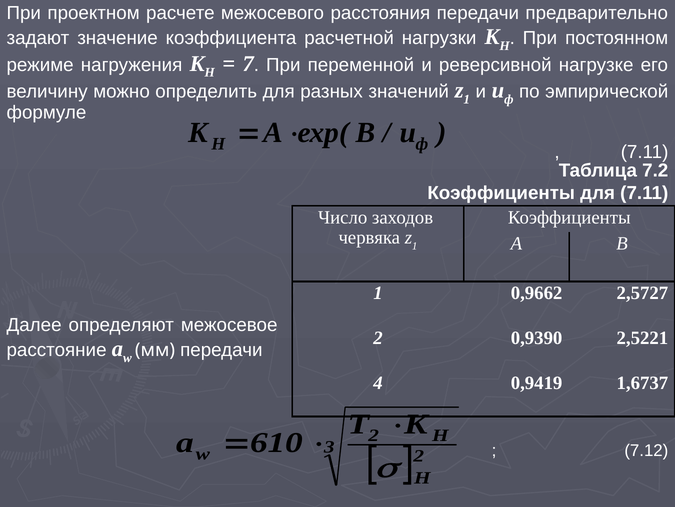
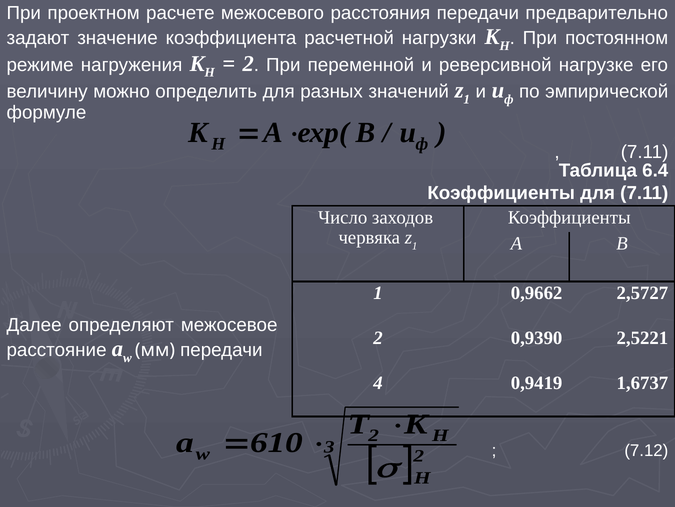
7 at (248, 64): 7 -> 2
7.2: 7.2 -> 6.4
